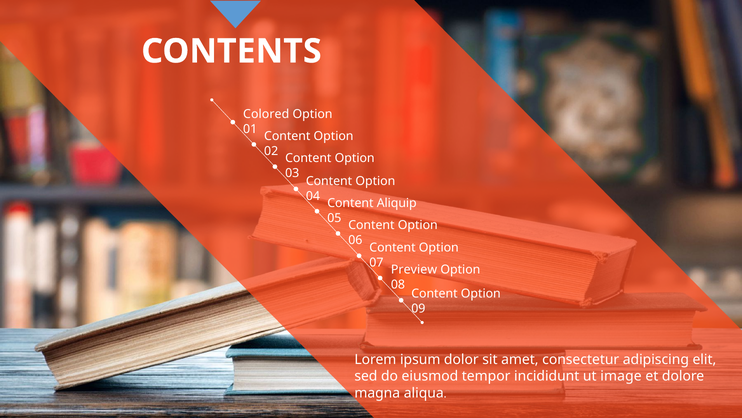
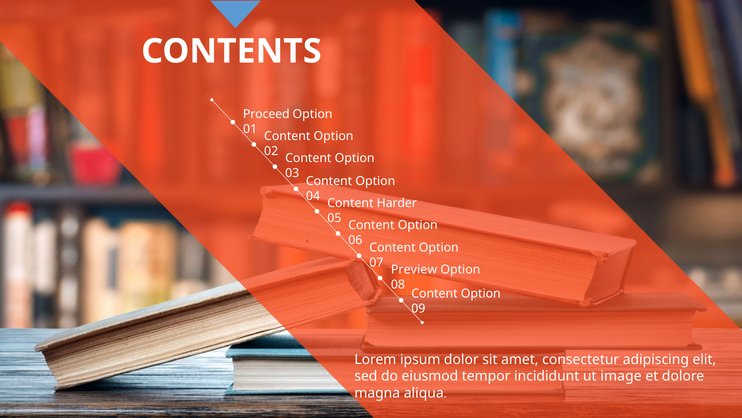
Colored: Colored -> Proceed
Aliquip: Aliquip -> Harder
